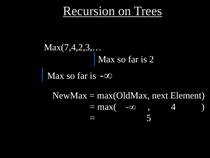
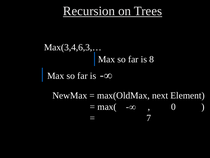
Max(7,4,2,3,…: Max(7,4,2,3,… -> Max(3,4,6,3,…
2: 2 -> 8
4: 4 -> 0
5: 5 -> 7
